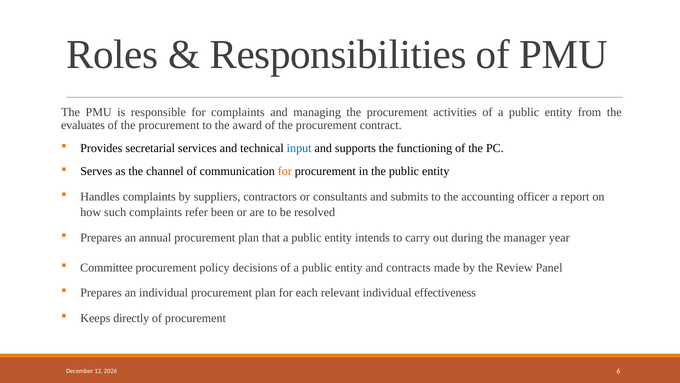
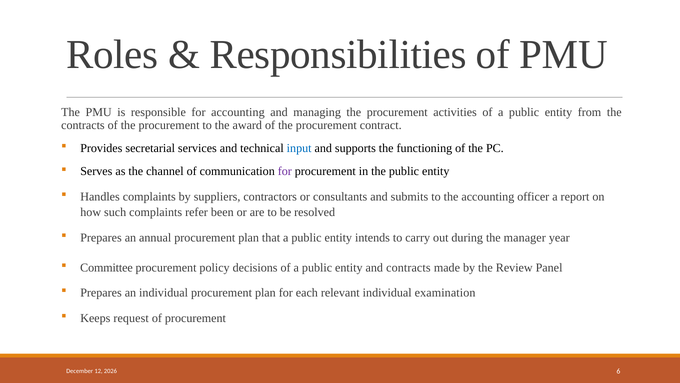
for complaints: complaints -> accounting
evaluates at (83, 125): evaluates -> contracts
for at (285, 171) colour: orange -> purple
effectiveness: effectiveness -> examination
directly: directly -> request
